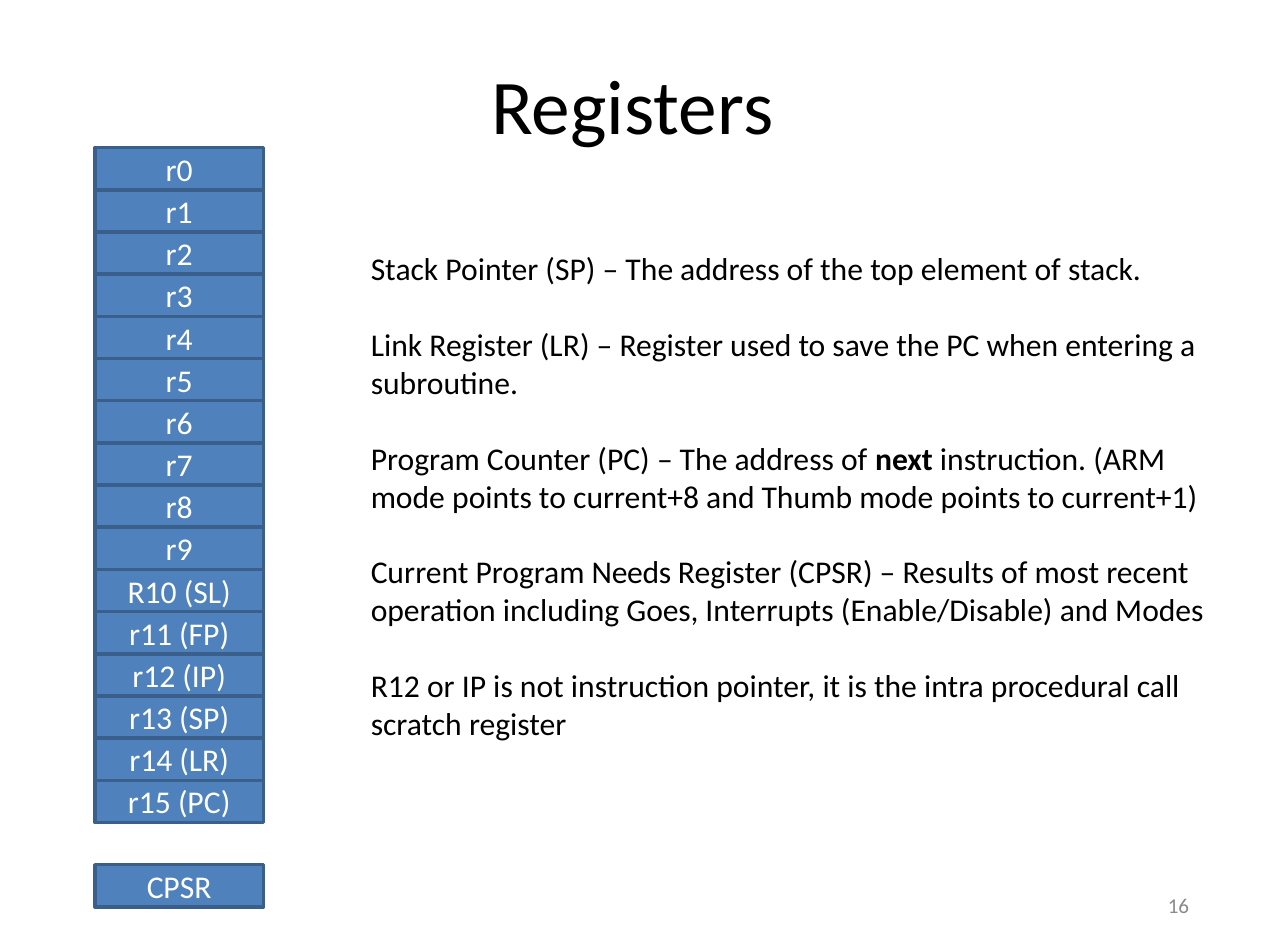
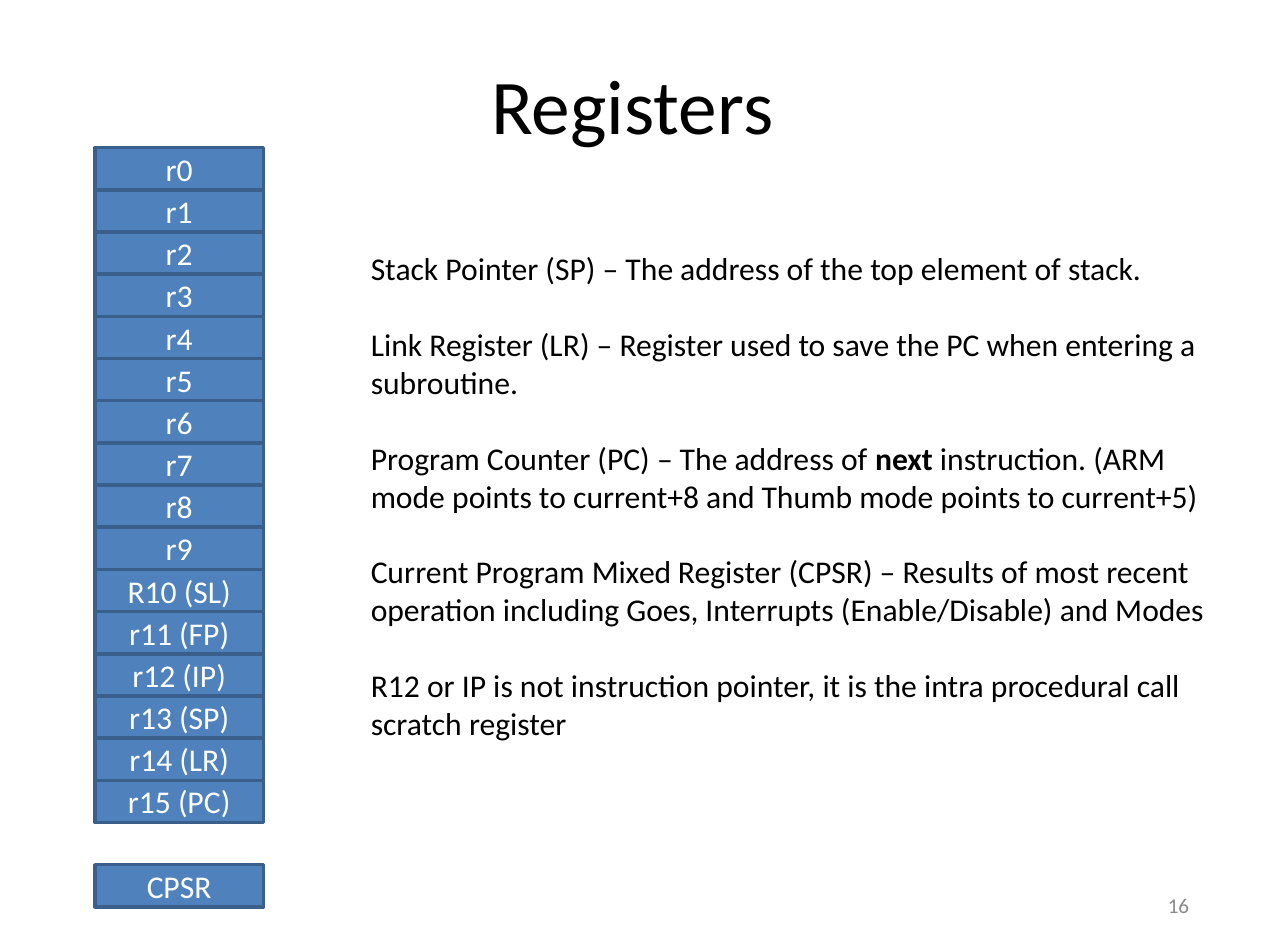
current+1: current+1 -> current+5
Needs: Needs -> Mixed
